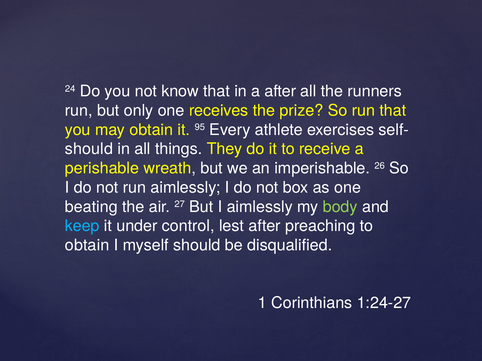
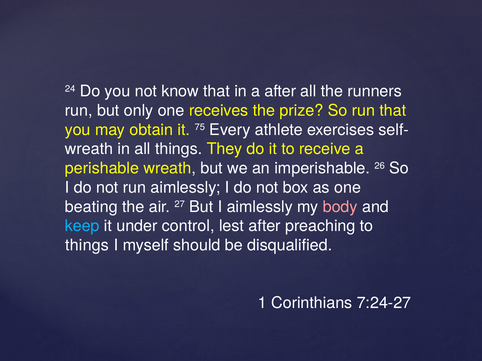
95: 95 -> 75
should at (89, 149): should -> wreath
body colour: light green -> pink
obtain at (87, 246): obtain -> things
1:24-27: 1:24-27 -> 7:24-27
